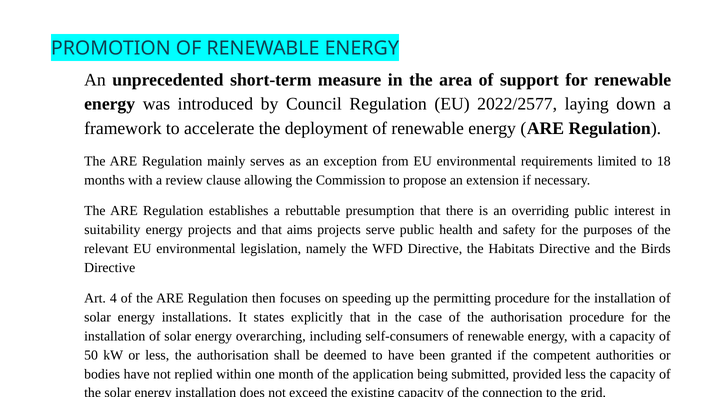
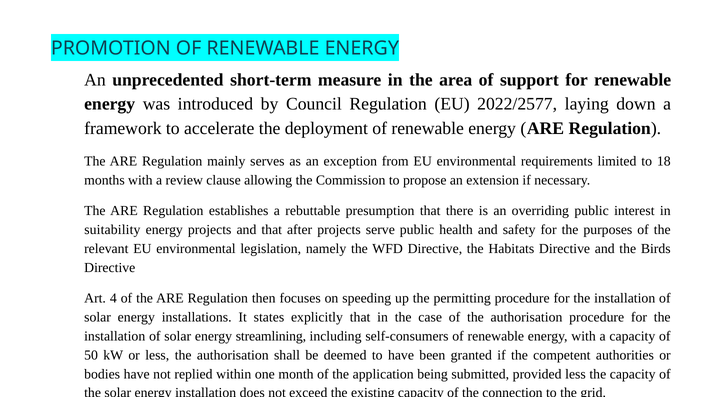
aims: aims -> after
overarching: overarching -> streamlining
